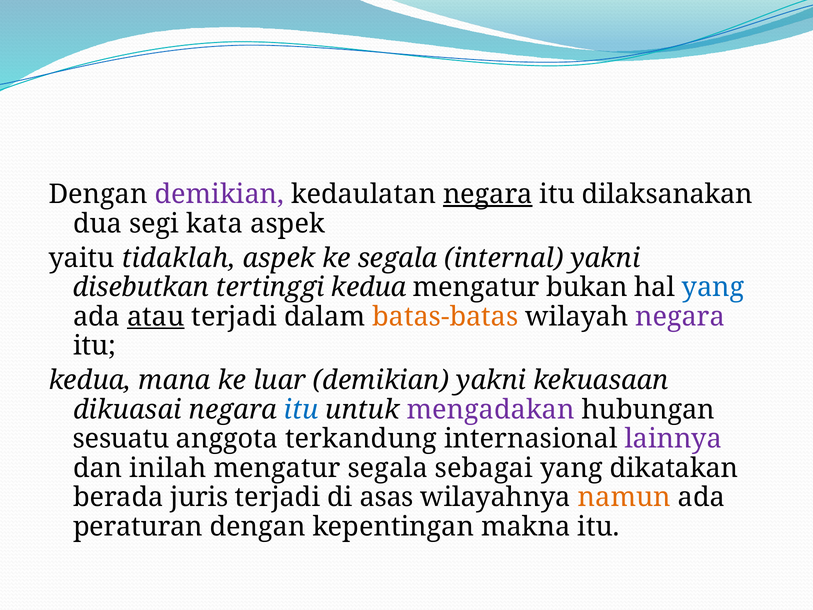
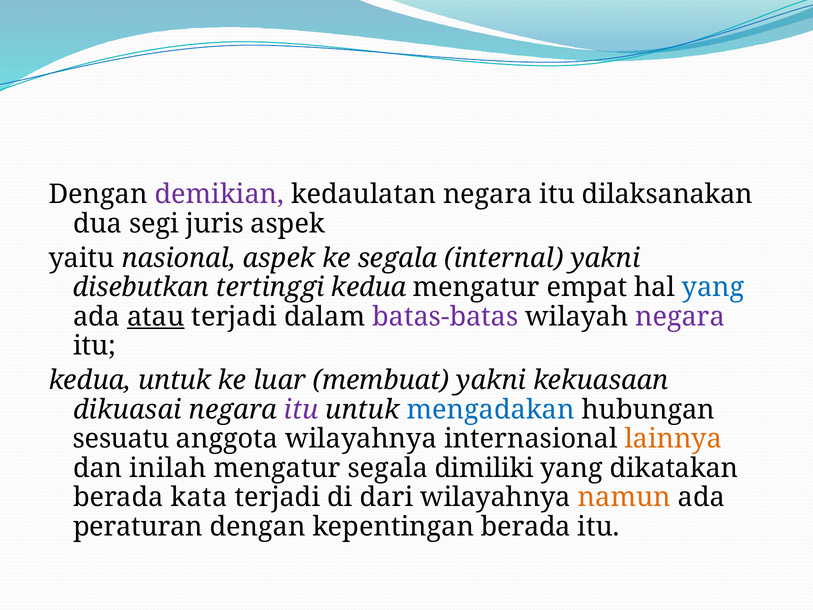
negara at (488, 194) underline: present -> none
kata: kata -> juris
tidaklah: tidaklah -> nasional
bukan: bukan -> empat
batas-batas colour: orange -> purple
kedua mana: mana -> untuk
luar demikian: demikian -> membuat
itu at (301, 410) colour: blue -> purple
mengadakan colour: purple -> blue
anggota terkandung: terkandung -> wilayahnya
lainnya colour: purple -> orange
sebagai: sebagai -> dimiliki
juris: juris -> kata
asas: asas -> dari
kepentingan makna: makna -> berada
